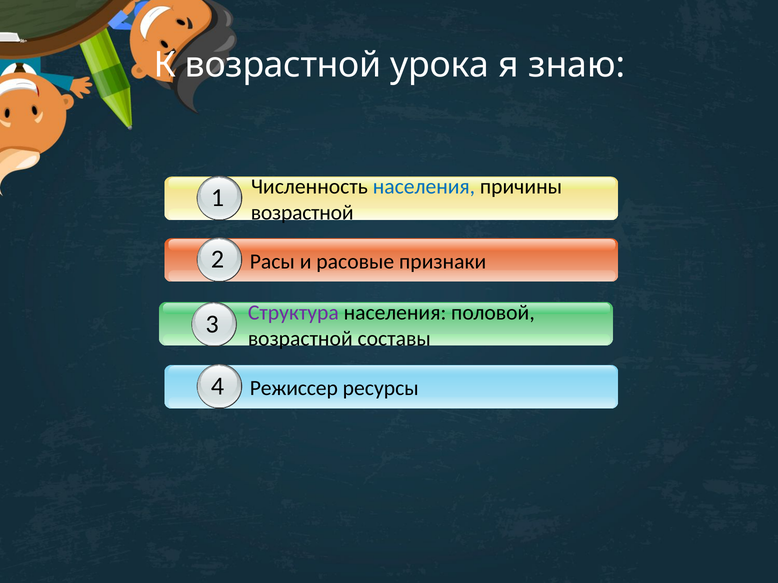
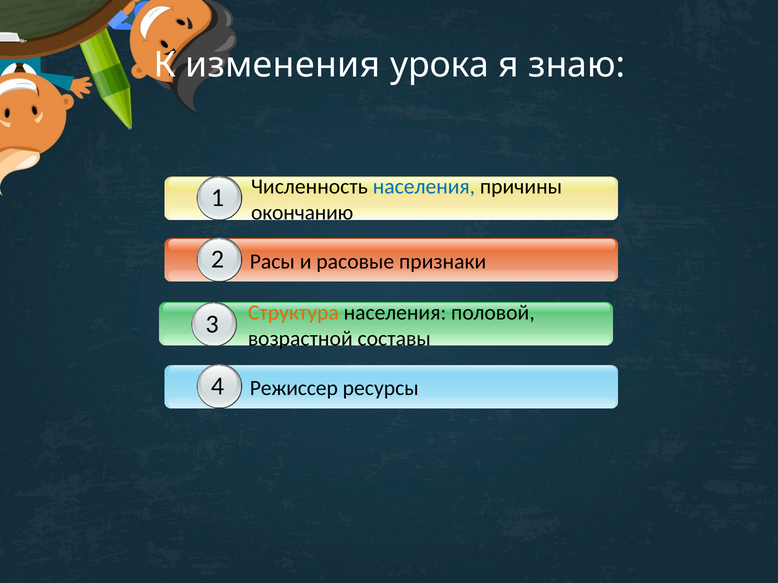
К возрастной: возрастной -> изменения
возрастной at (302, 213): возрастной -> окончанию
Структура colour: purple -> orange
